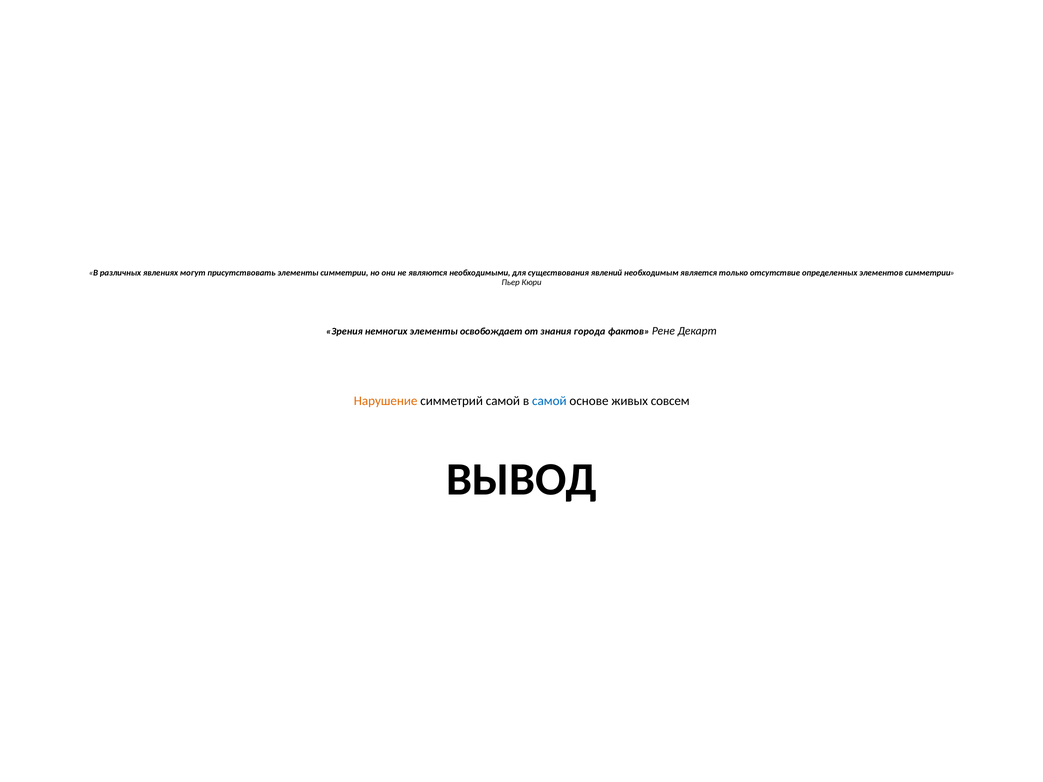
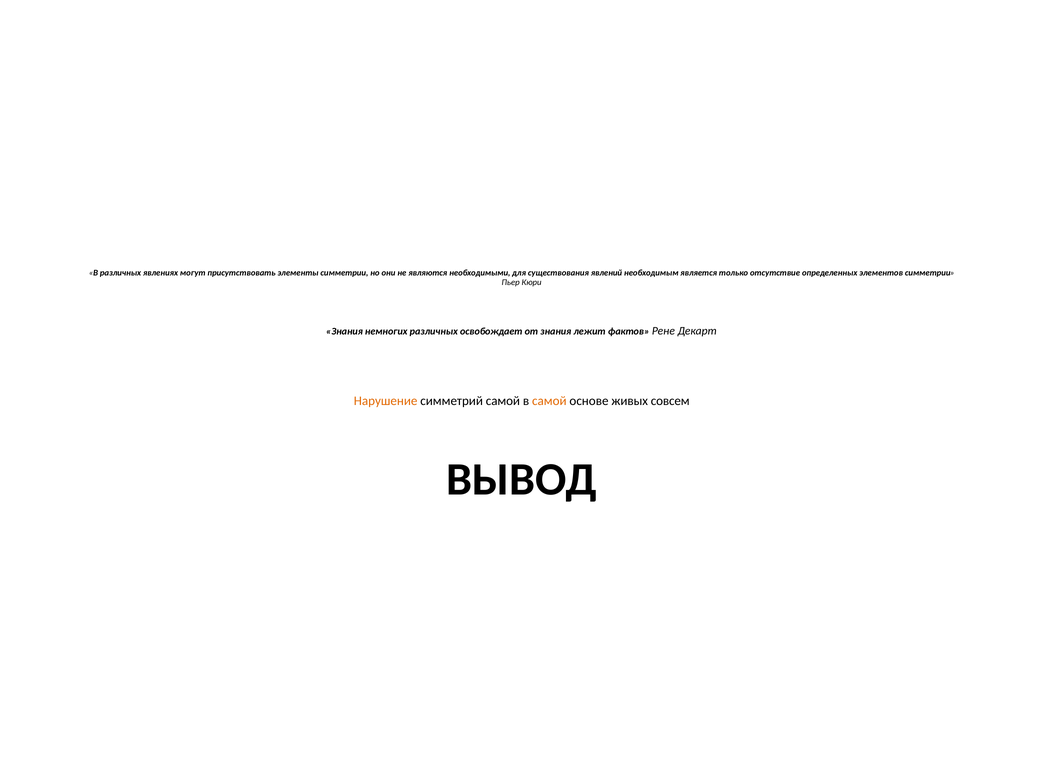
Зрения at (344, 332): Зрения -> Знания
немногих элементы: элементы -> различных
города: города -> лежит
самой at (549, 401) colour: blue -> orange
